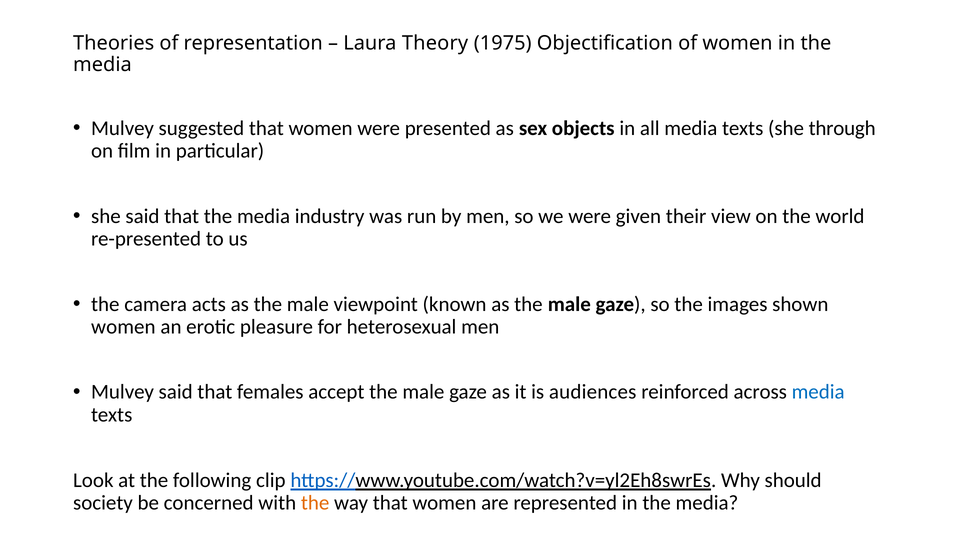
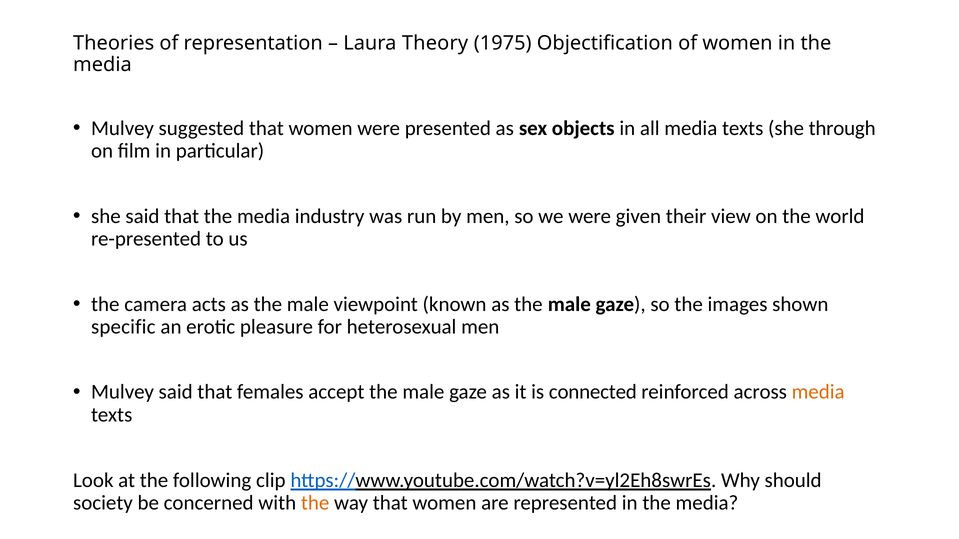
women at (123, 327): women -> specific
audiences: audiences -> connected
media at (818, 392) colour: blue -> orange
